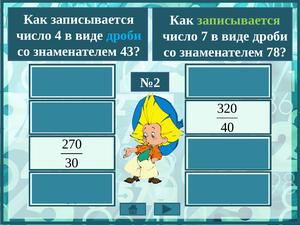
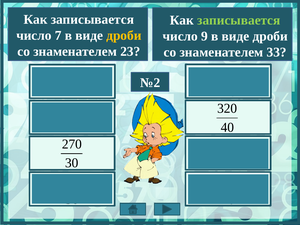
4: 4 -> 7
дроби at (124, 36) colour: light blue -> yellow
7: 7 -> 9
43: 43 -> 23
78: 78 -> 33
